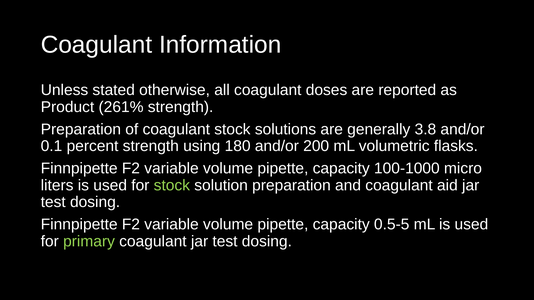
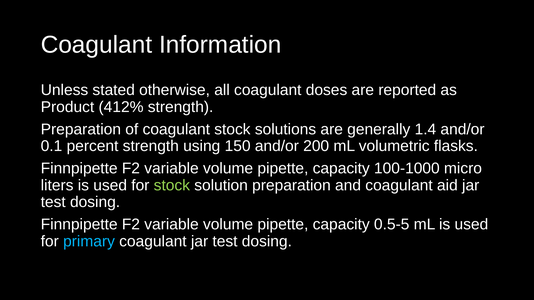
261%: 261% -> 412%
3.8: 3.8 -> 1.4
180: 180 -> 150
primary colour: light green -> light blue
